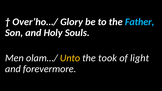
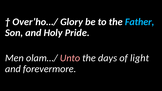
Souls: Souls -> Pride
Unto colour: yellow -> pink
took: took -> days
